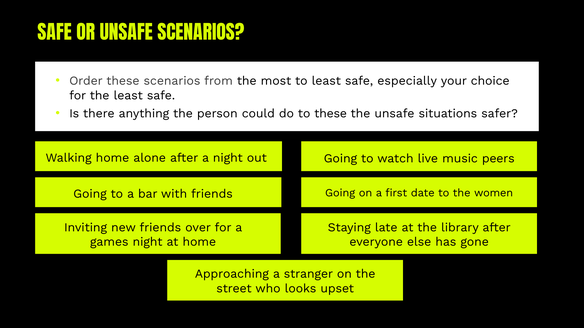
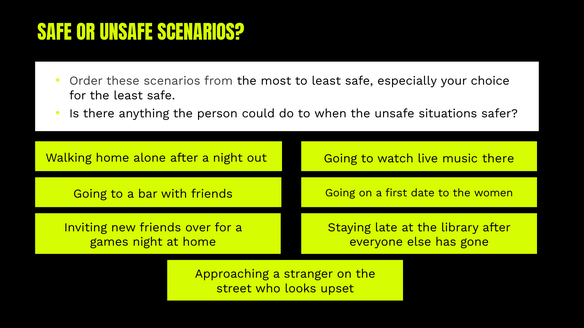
to these: these -> when
music peers: peers -> there
